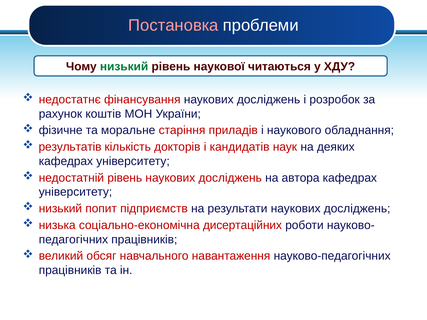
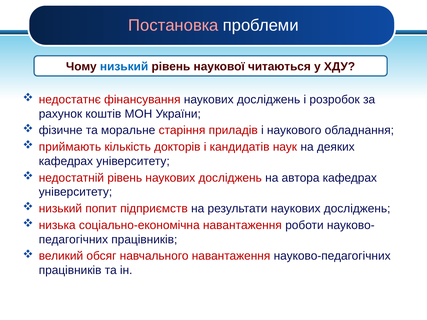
низький at (124, 67) colour: green -> blue
результатів: результатів -> приймають
соціально-економічна дисертаційних: дисертаційних -> навантаження
